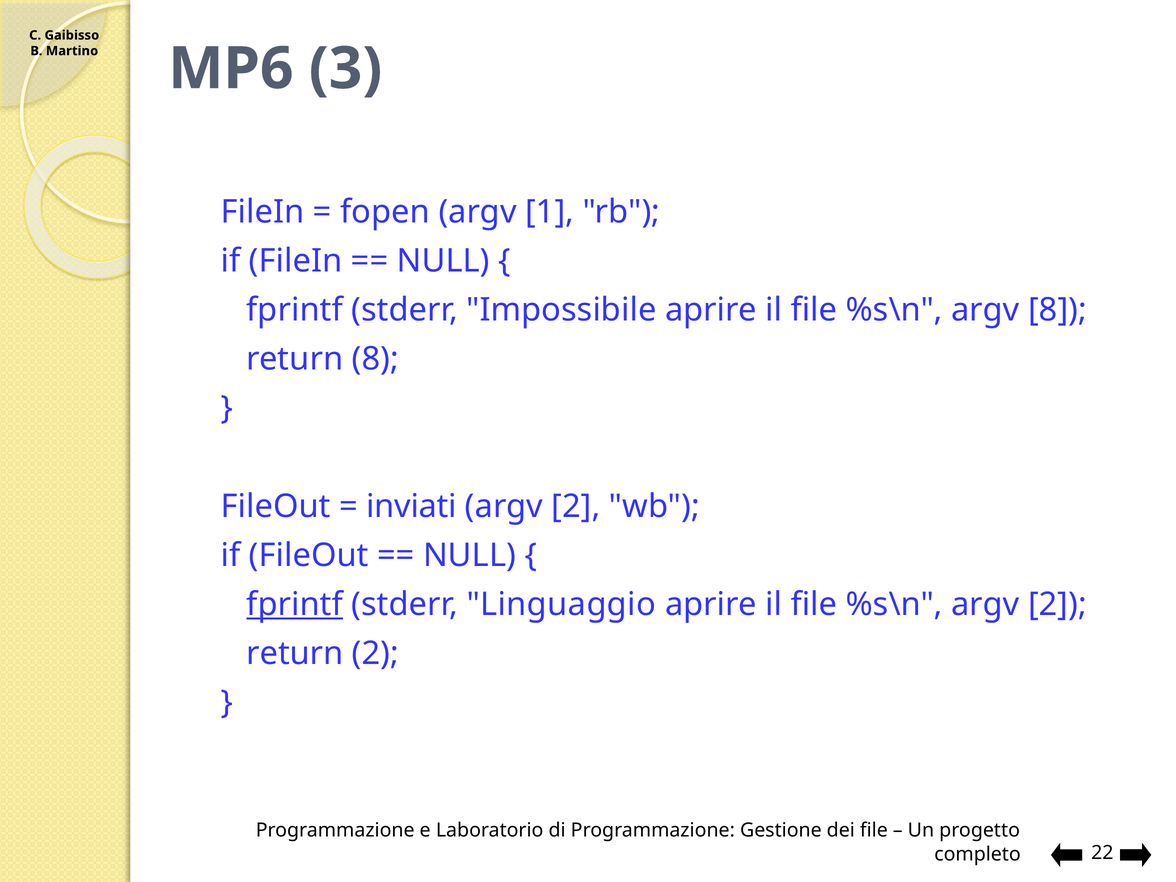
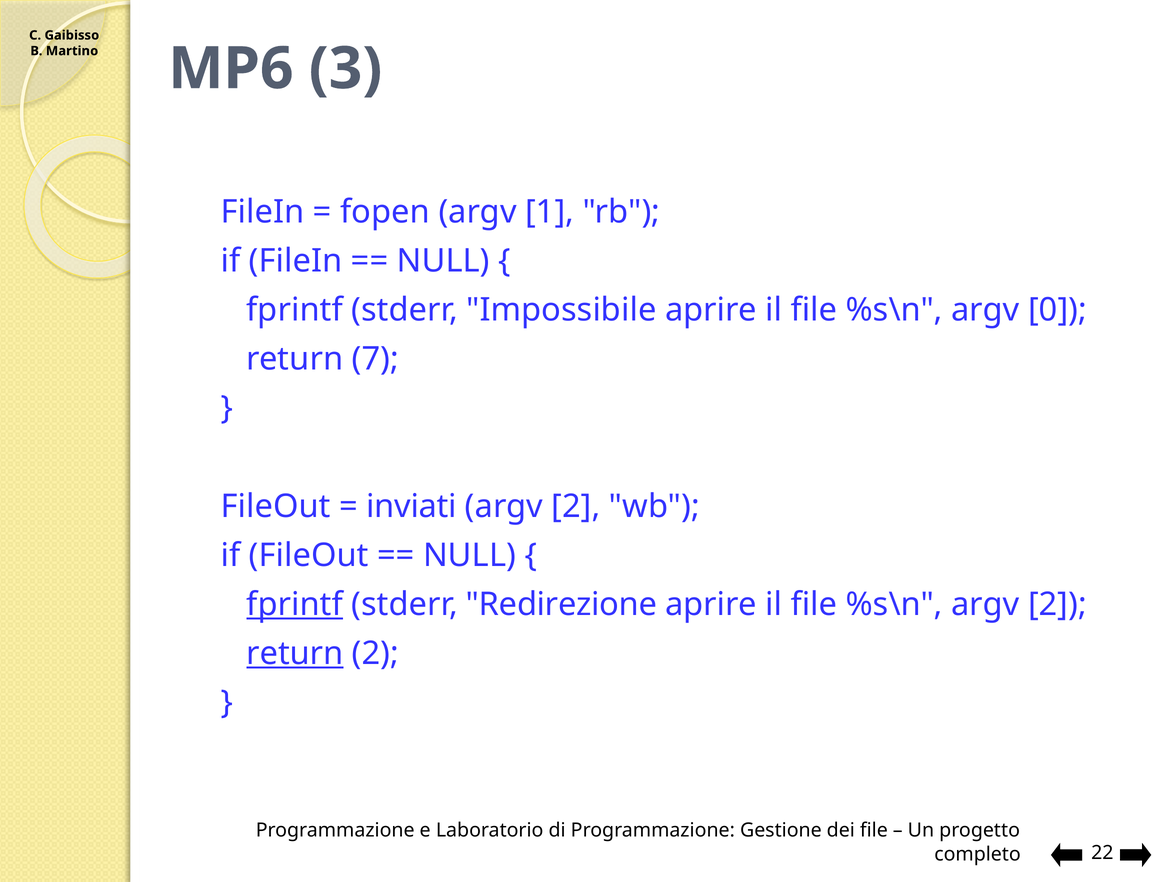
argv 8: 8 -> 0
return 8: 8 -> 7
Linguaggio: Linguaggio -> Redirezione
return at (295, 653) underline: none -> present
